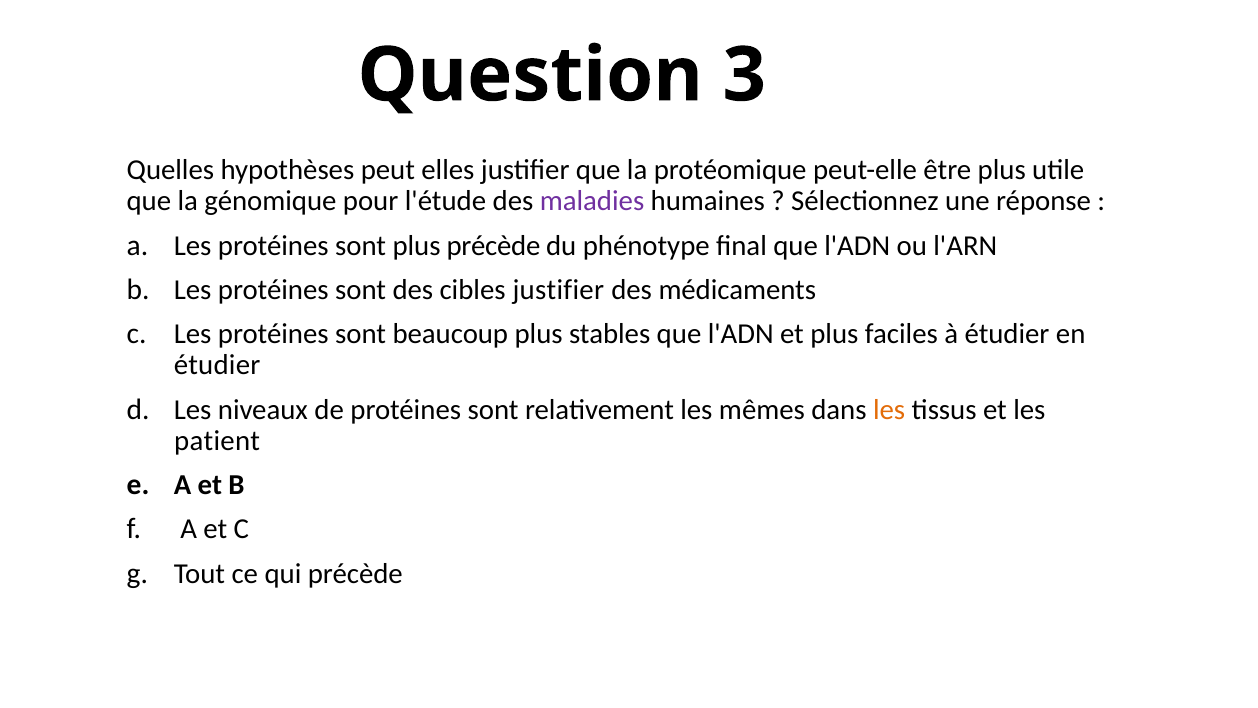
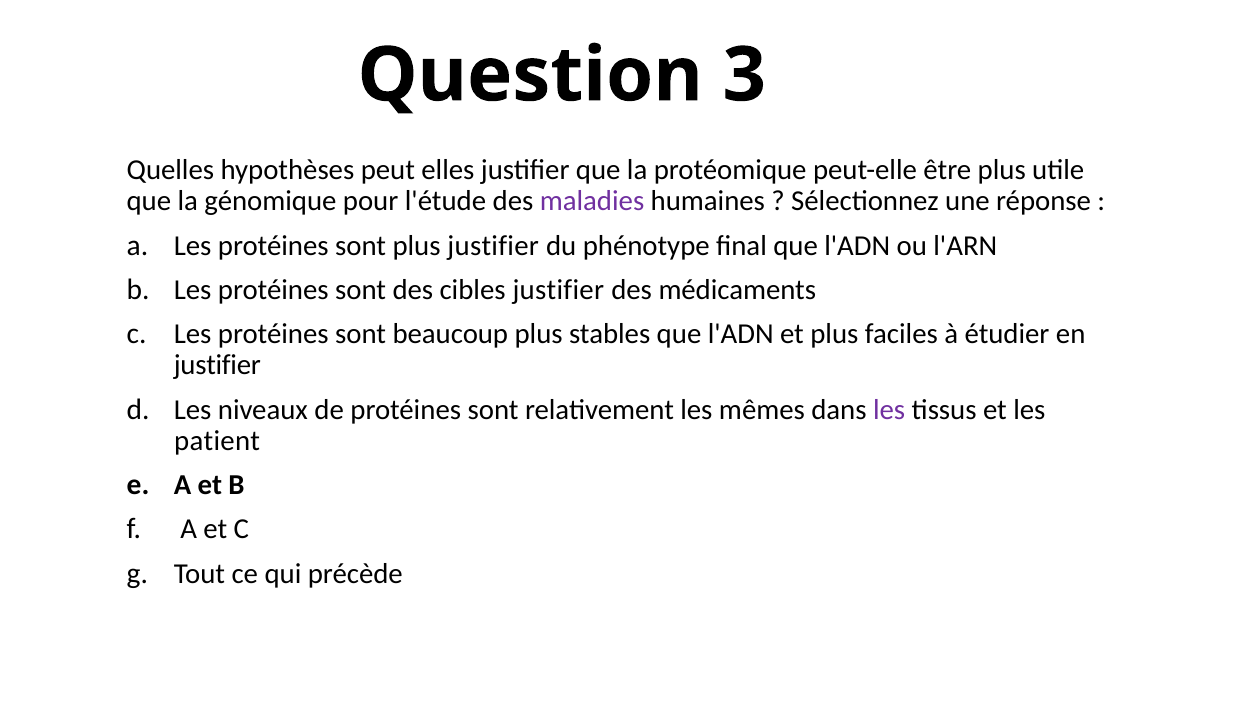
plus précède: précède -> justifier
étudier at (217, 365): étudier -> justifier
les at (889, 409) colour: orange -> purple
